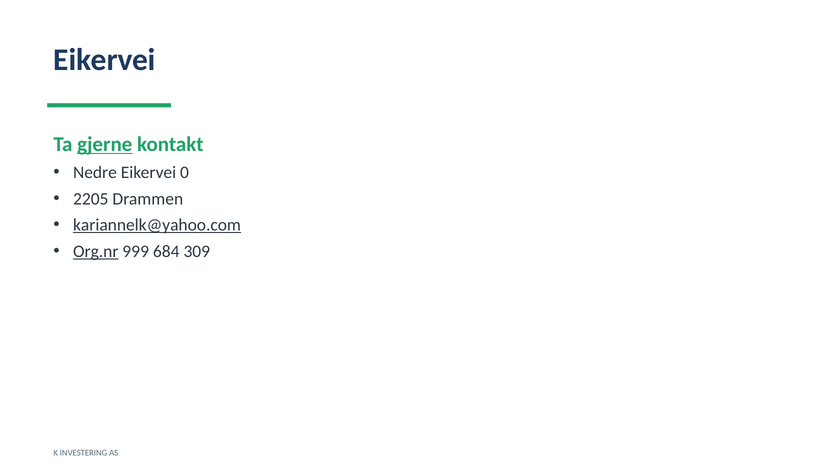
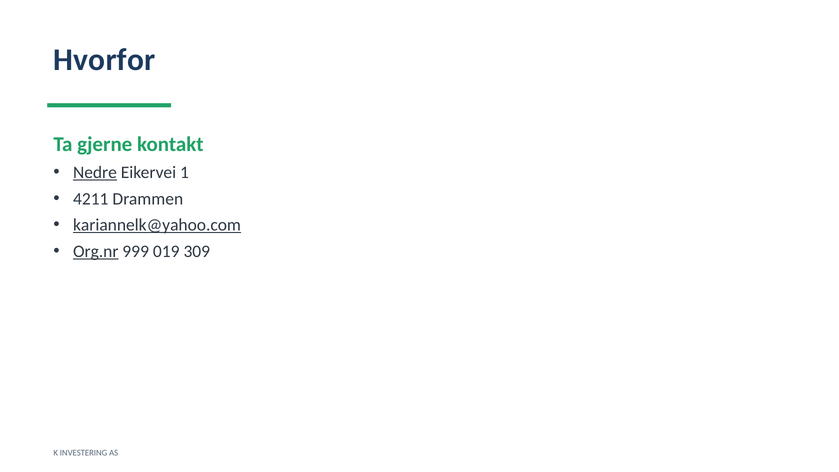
Eikervei at (105, 60): Eikervei -> Hvorfor
gjerne underline: present -> none
Nedre underline: none -> present
0: 0 -> 1
2205: 2205 -> 4211
684: 684 -> 019
